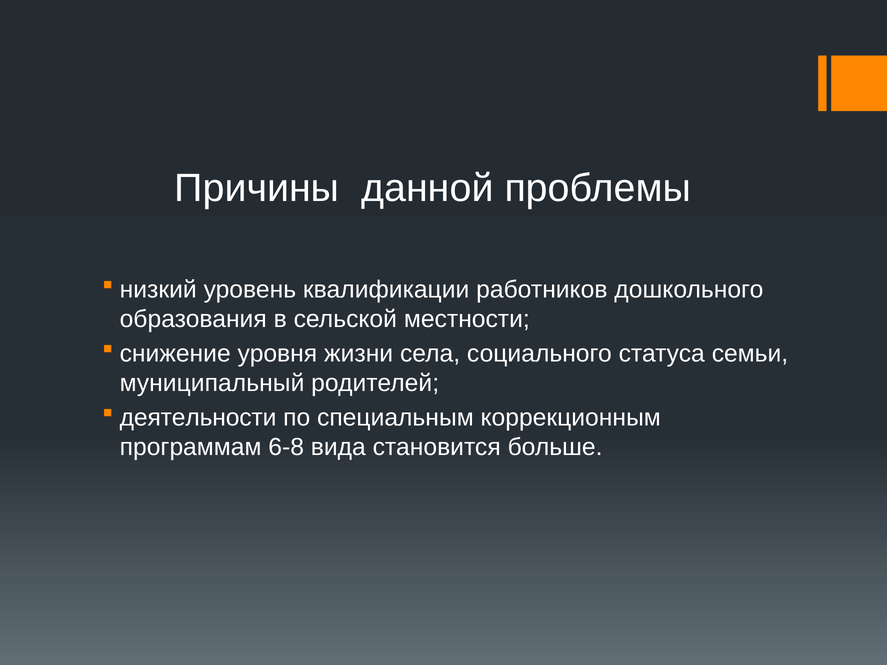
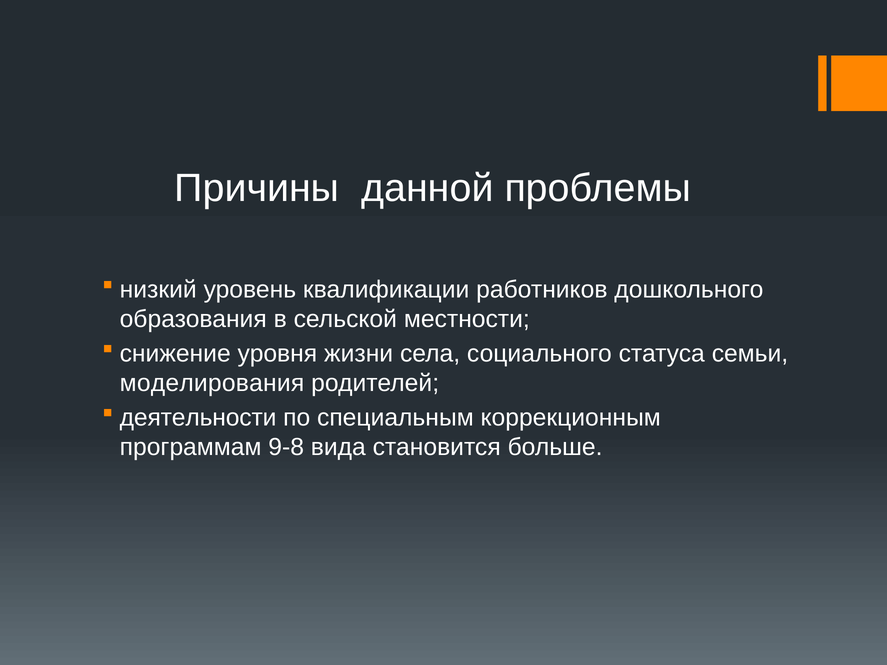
муниципальный: муниципальный -> моделирования
6-8: 6-8 -> 9-8
